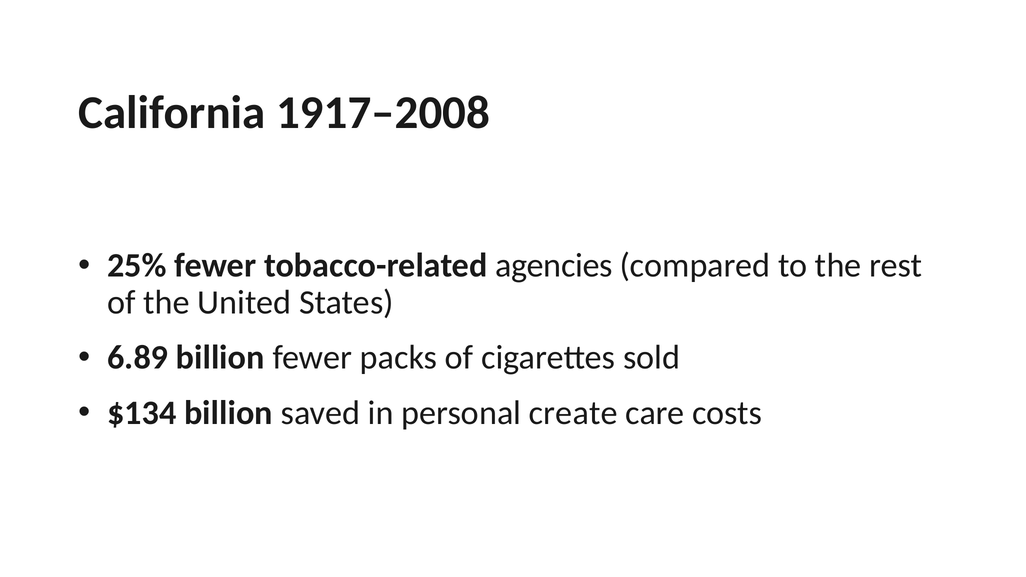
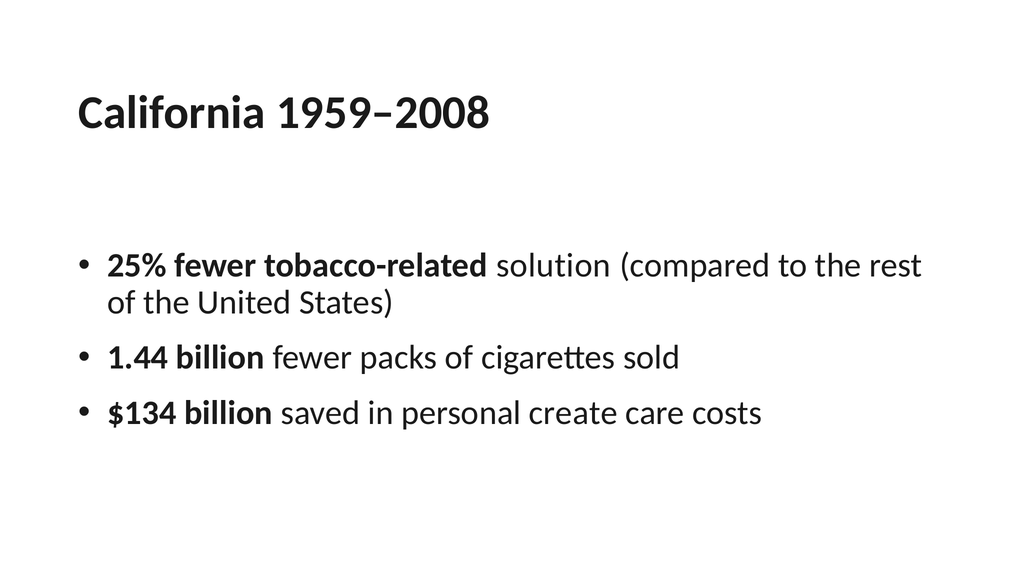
1917–2008: 1917–2008 -> 1959–2008
agencies: agencies -> solution
6.89: 6.89 -> 1.44
